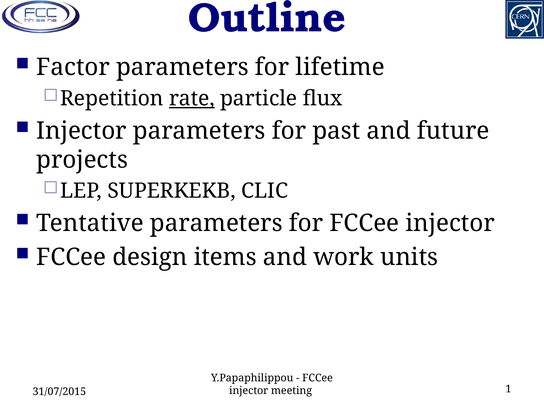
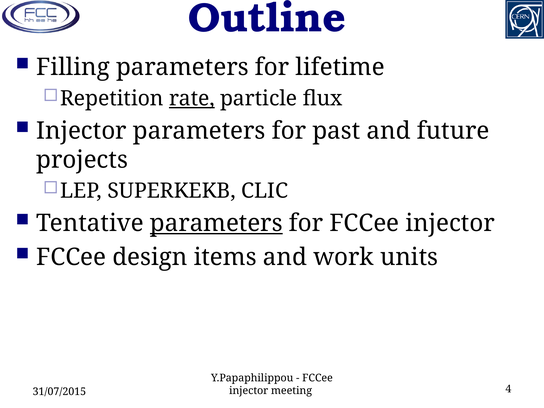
Factor: Factor -> Filling
parameters at (216, 223) underline: none -> present
1: 1 -> 4
